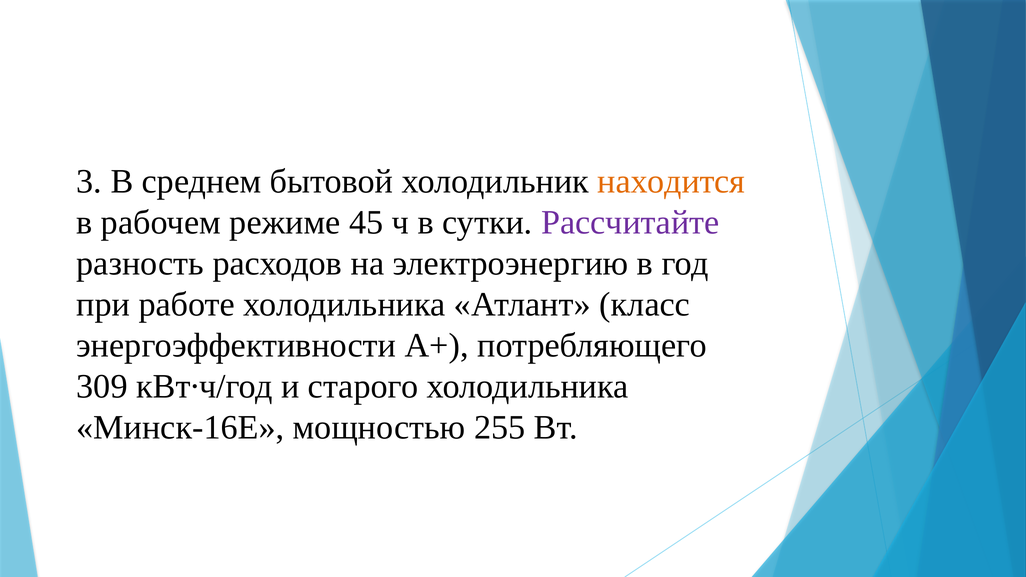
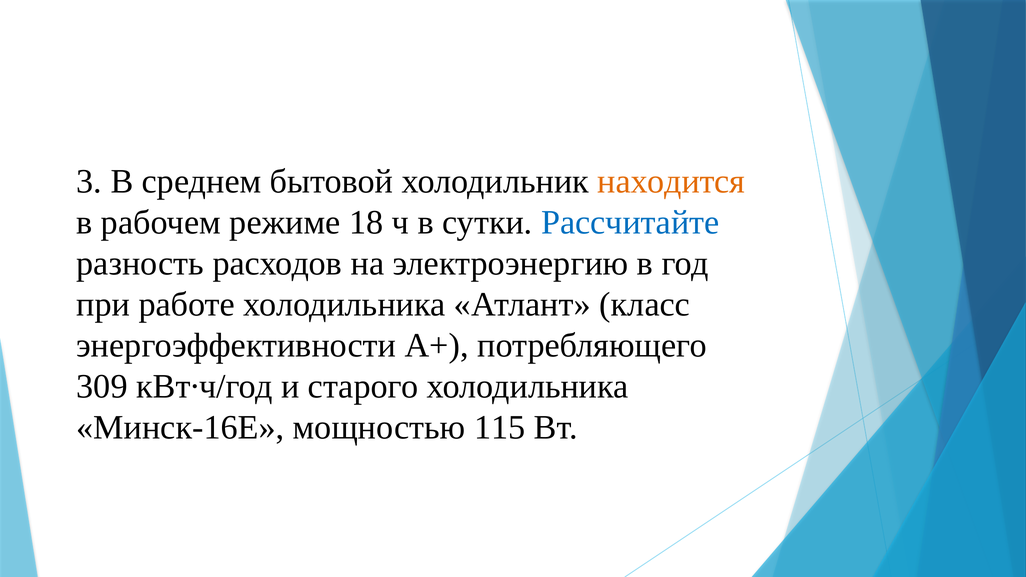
45: 45 -> 18
Рассчитайте colour: purple -> blue
255: 255 -> 115
